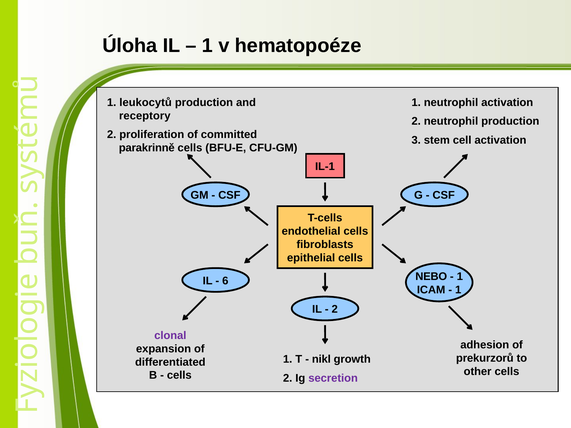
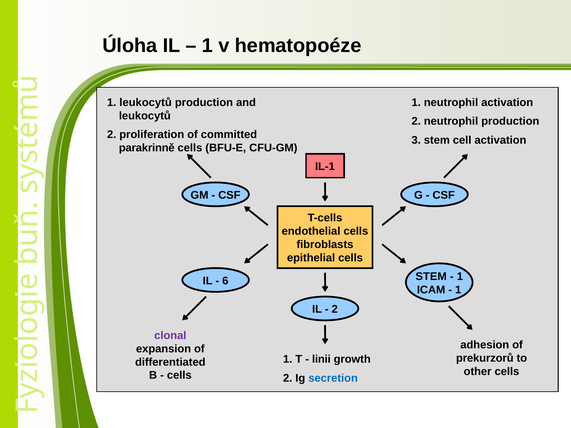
receptory at (145, 116): receptory -> leukocytů
NEBO at (431, 277): NEBO -> STEM
nikl: nikl -> linii
secretion colour: purple -> blue
